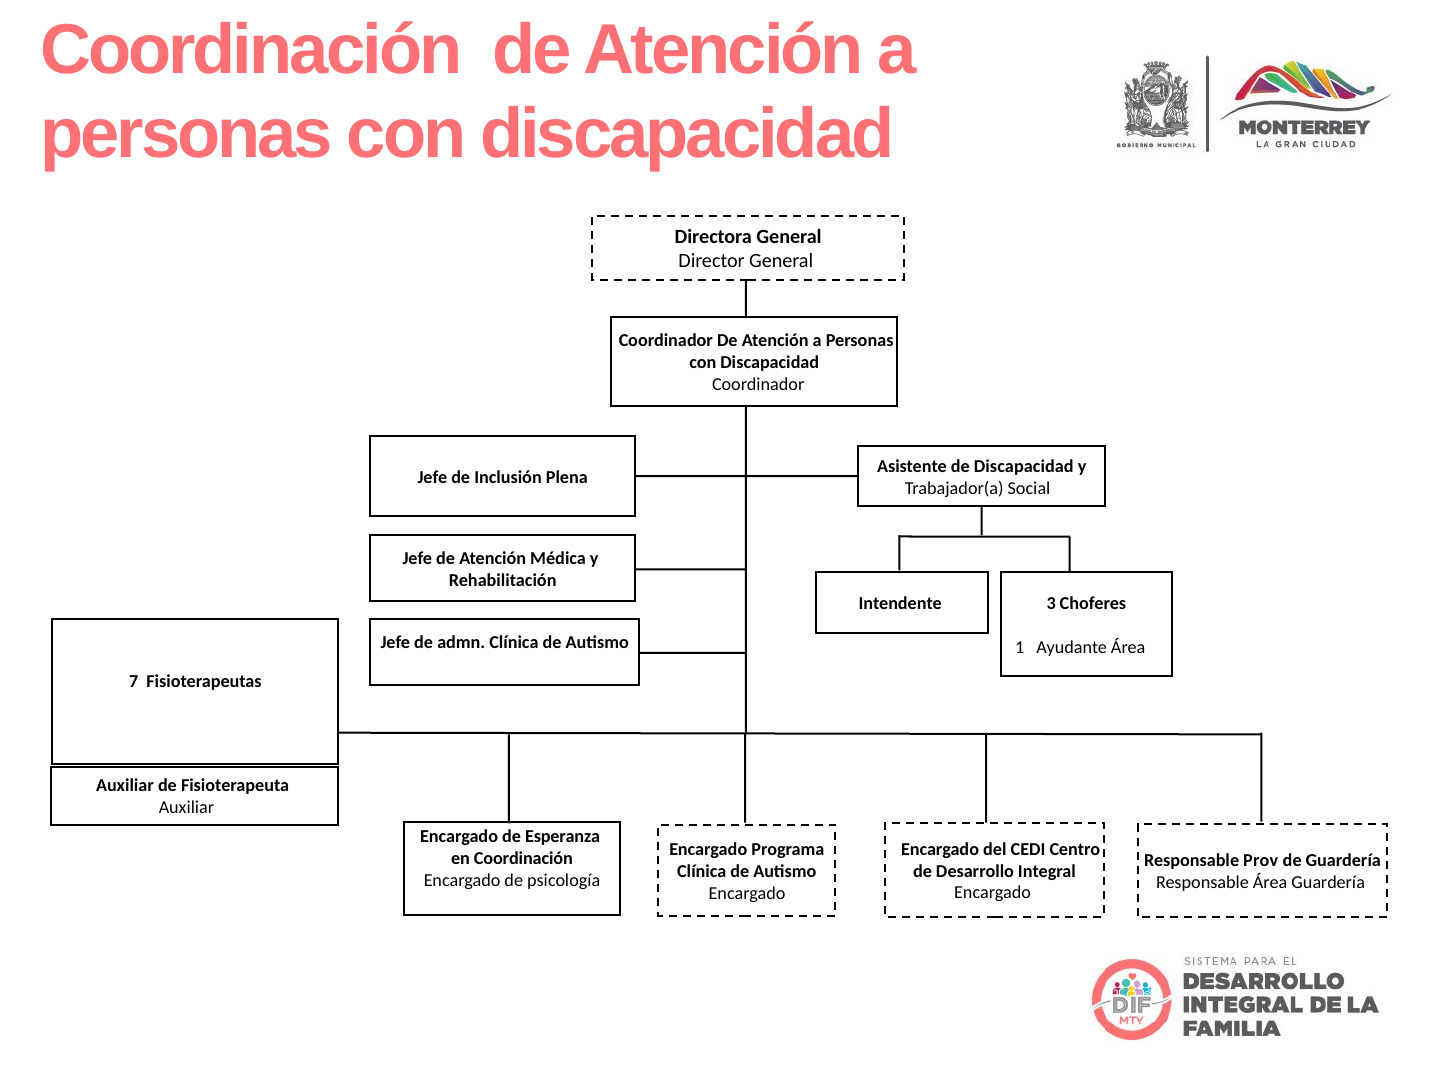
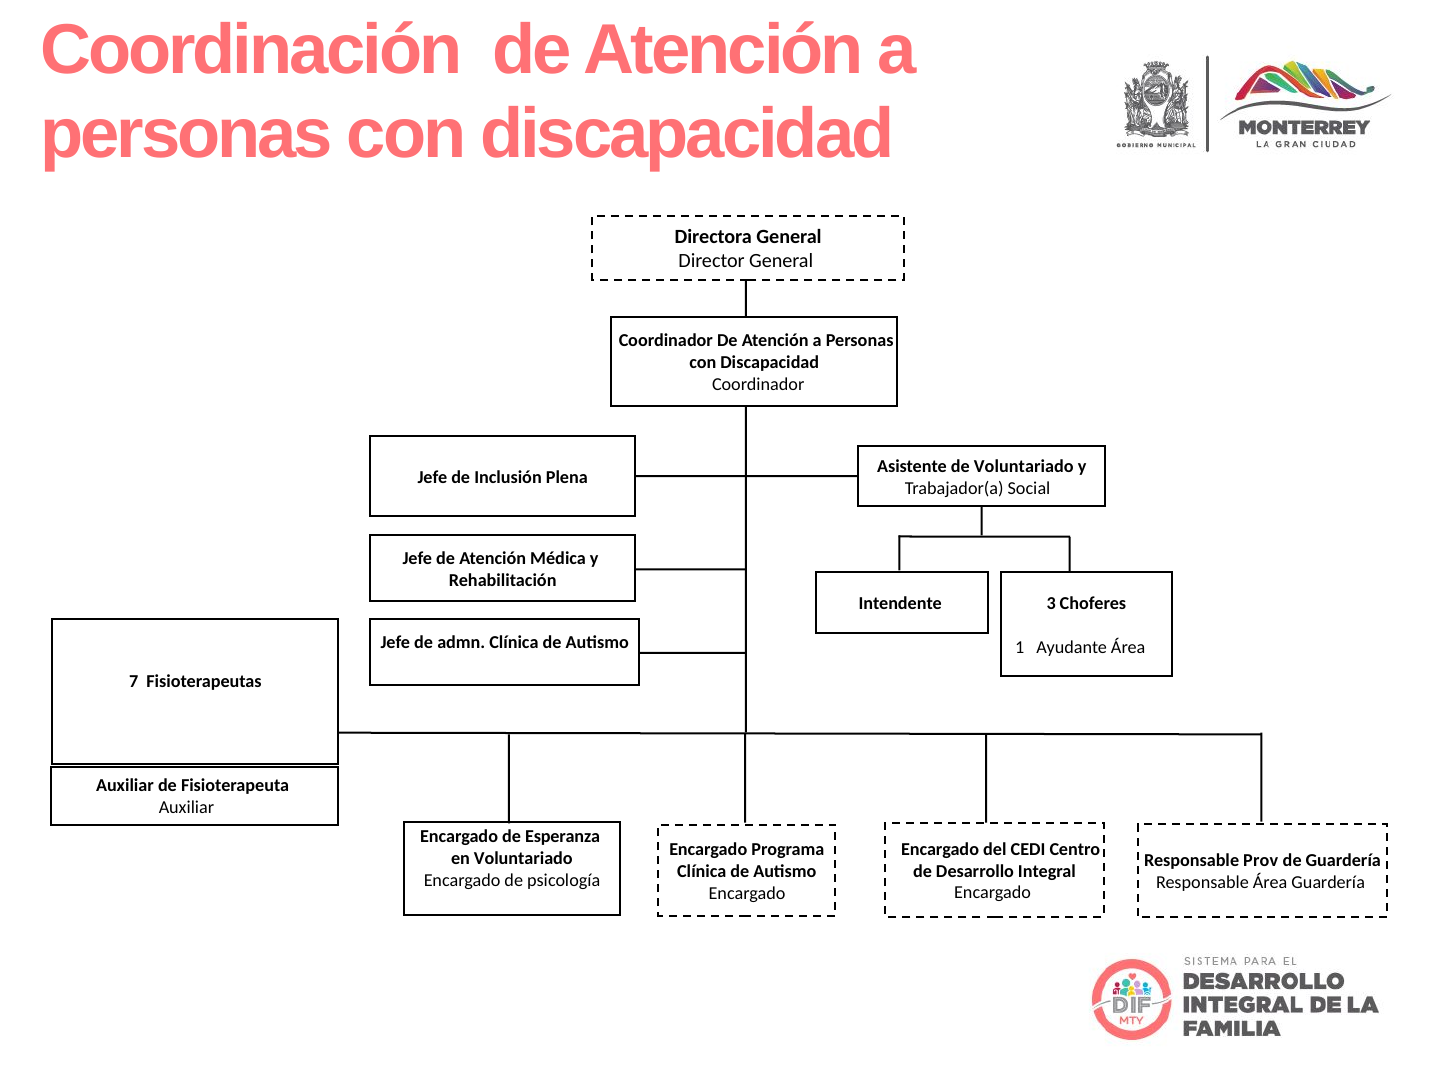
de Discapacidad: Discapacidad -> Voluntariado
en Coordinación: Coordinación -> Voluntariado
